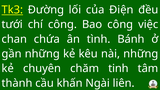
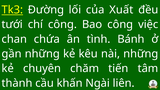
Điện: Điện -> Xuất
tinh: tinh -> tiến
